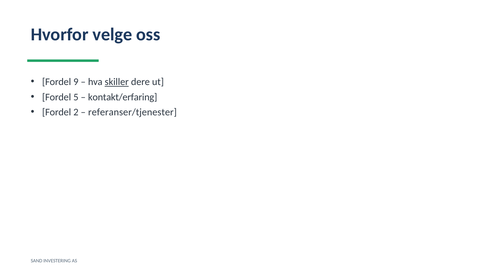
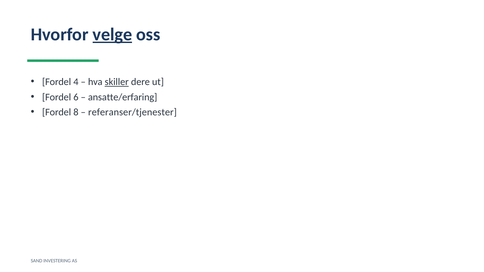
velge underline: none -> present
9: 9 -> 4
5: 5 -> 6
kontakt/erfaring: kontakt/erfaring -> ansatte/erfaring
2: 2 -> 8
